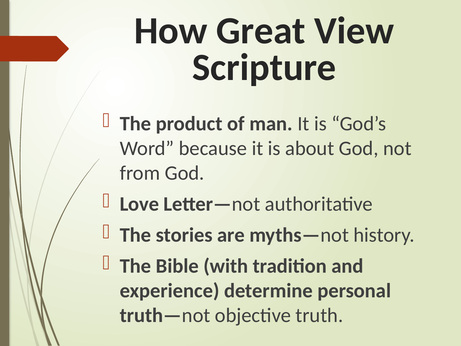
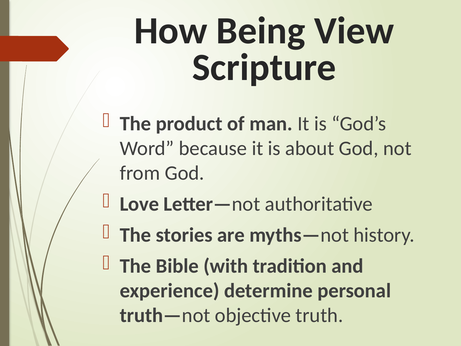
Great: Great -> Being
